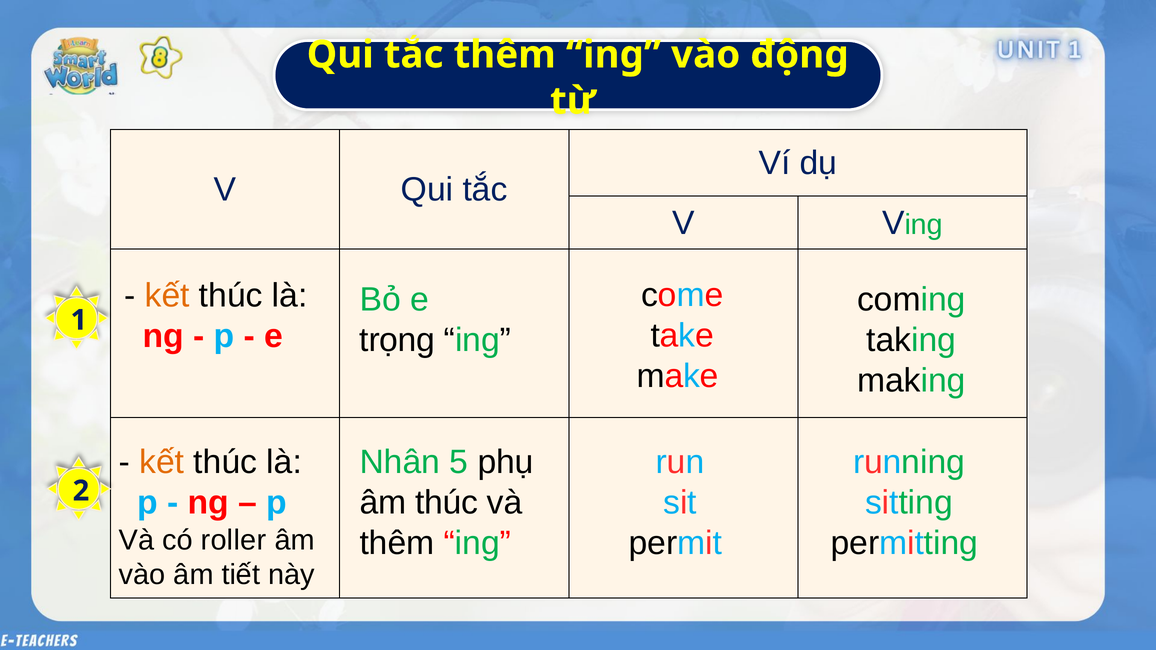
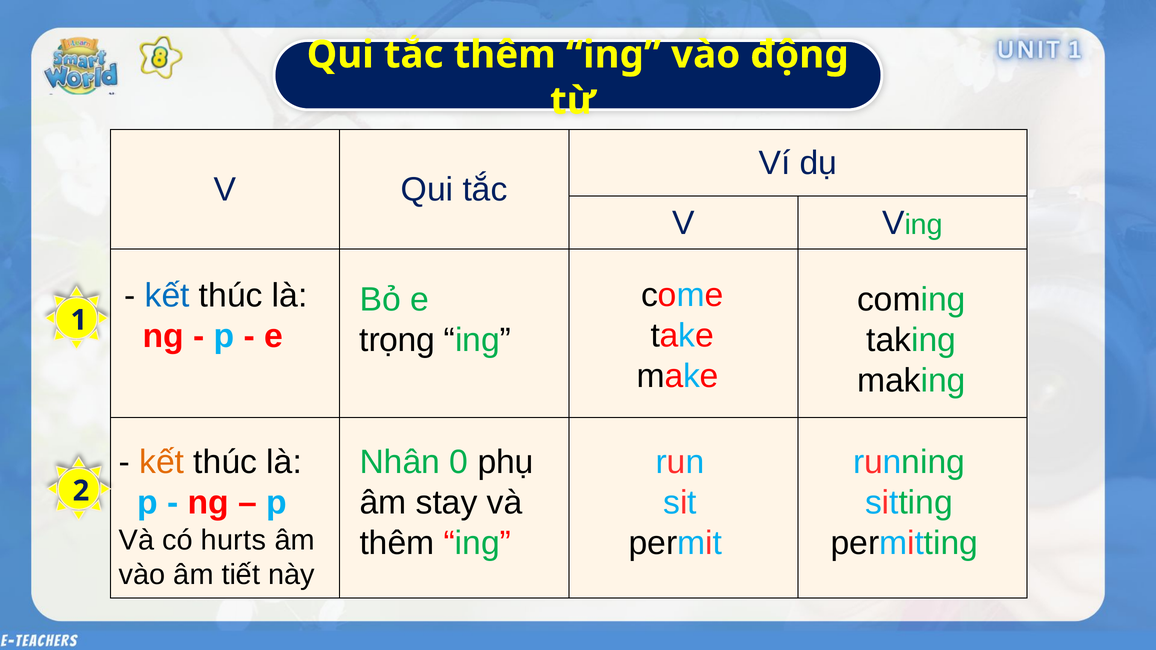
kết at (167, 296) colour: orange -> blue
5: 5 -> 0
âm thúc: thúc -> stay
roller: roller -> hurts
